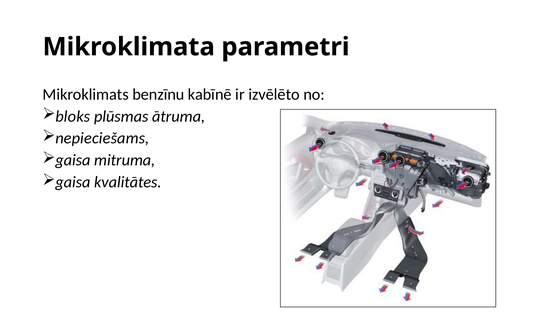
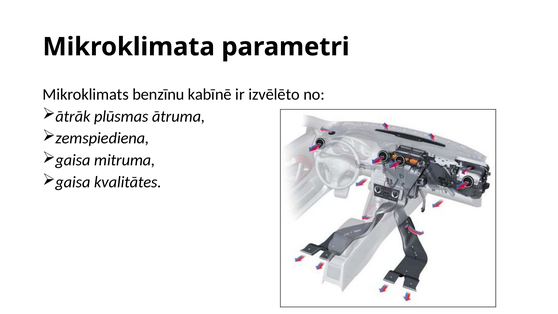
bloks: bloks -> ātrāk
nepieciešams: nepieciešams -> zemspiediena
